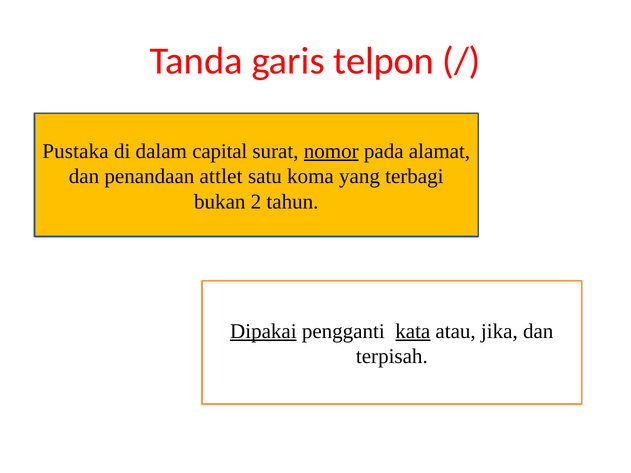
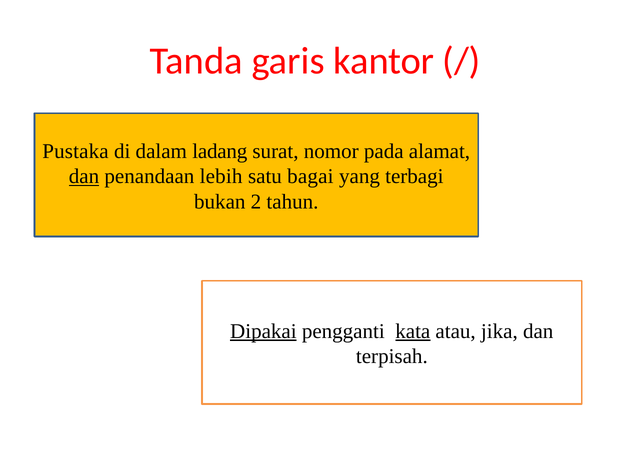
telpon: telpon -> kantor
capital: capital -> ladang
nomor underline: present -> none
dan at (84, 176) underline: none -> present
attlet: attlet -> lebih
koma: koma -> bagai
